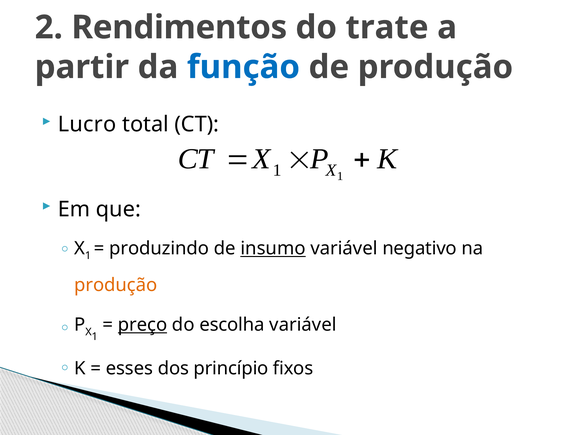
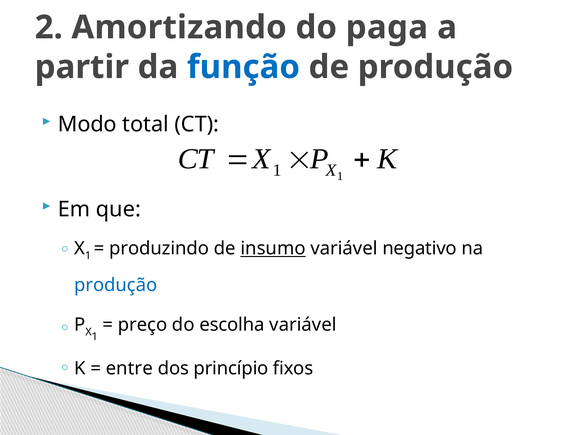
Rendimentos: Rendimentos -> Amortizando
trate: trate -> paga
Lucro: Lucro -> Modo
produção at (116, 285) colour: orange -> blue
preço underline: present -> none
esses: esses -> entre
